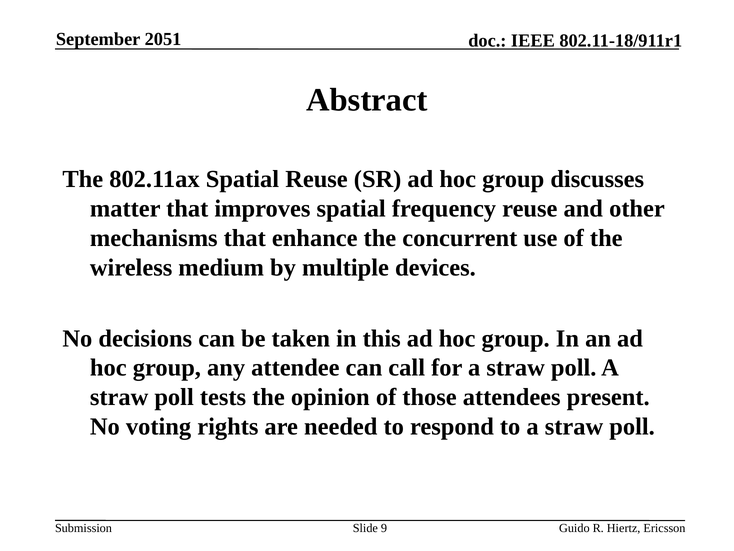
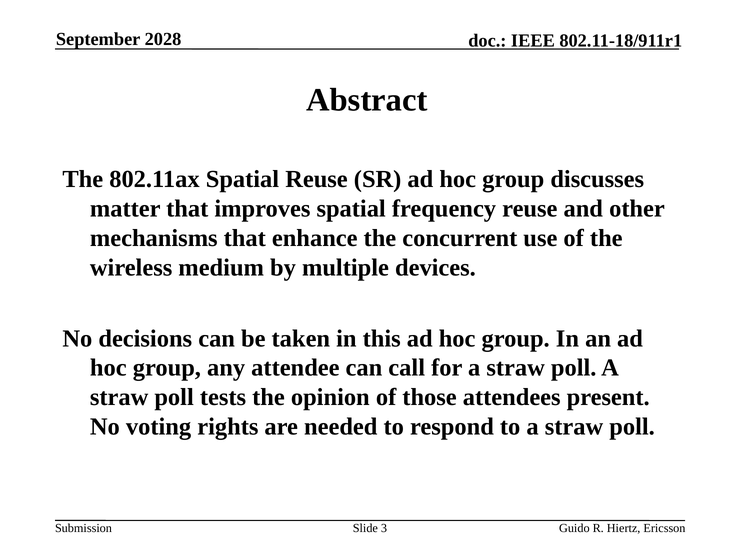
2051: 2051 -> 2028
9: 9 -> 3
